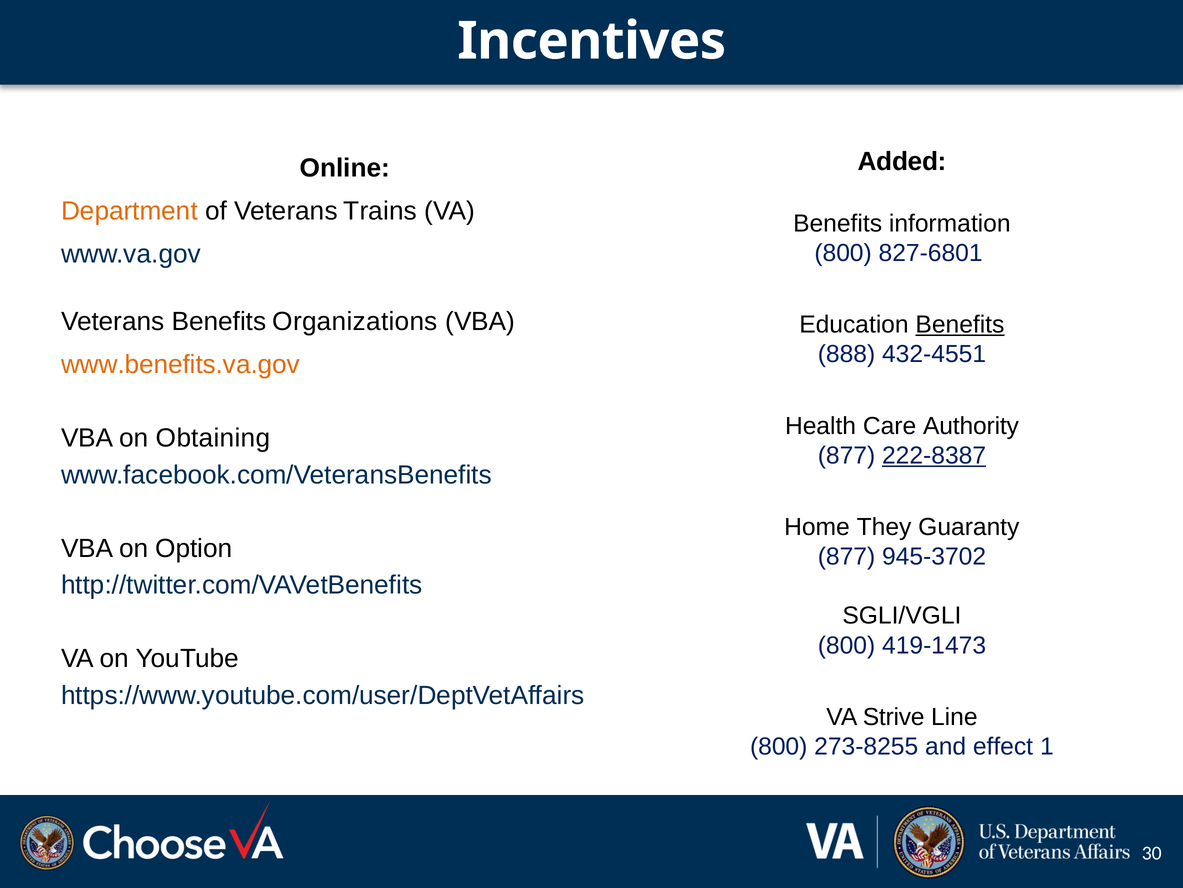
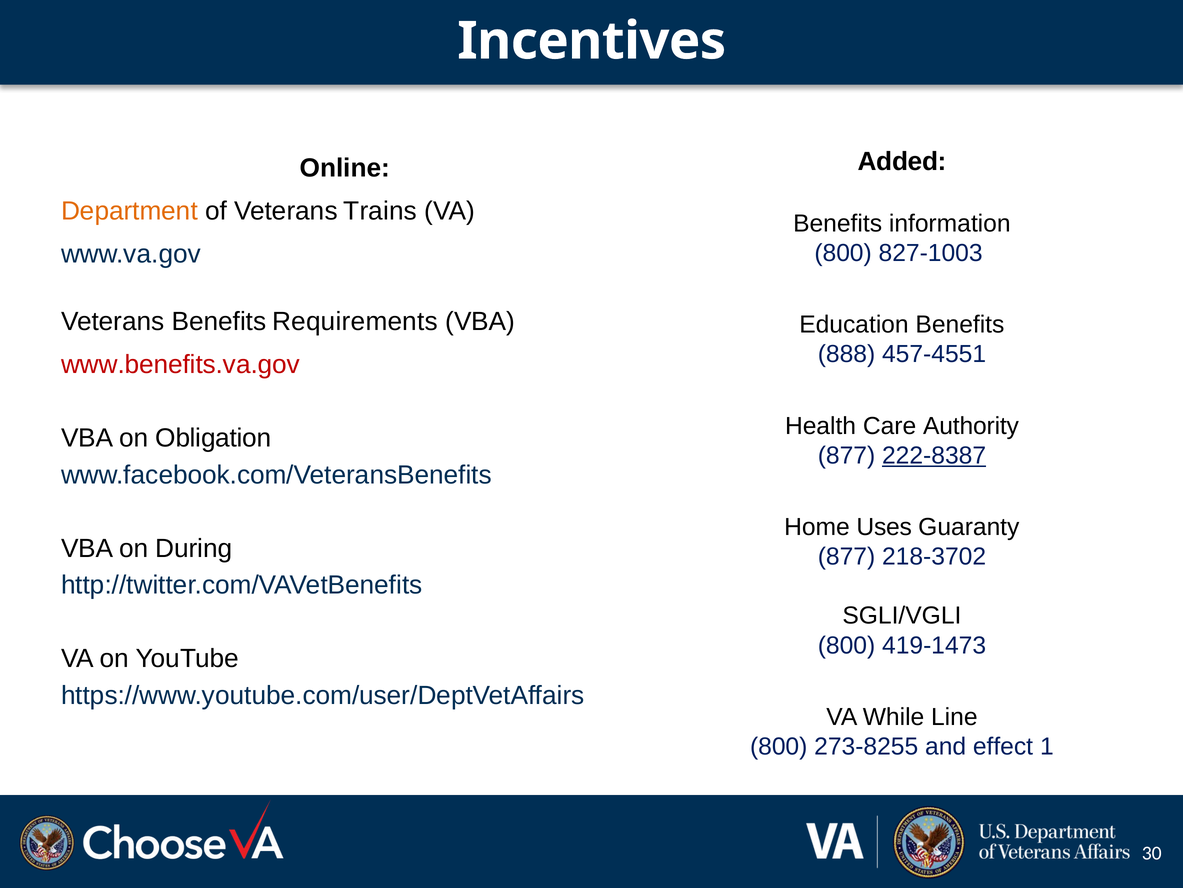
827-6801: 827-6801 -> 827-1003
Organizations: Organizations -> Requirements
Benefits at (960, 324) underline: present -> none
432-4551: 432-4551 -> 457-4551
www.benefits.va.gov colour: orange -> red
Obtaining: Obtaining -> Obligation
They: They -> Uses
Option: Option -> During
945-3702: 945-3702 -> 218-3702
Strive: Strive -> While
